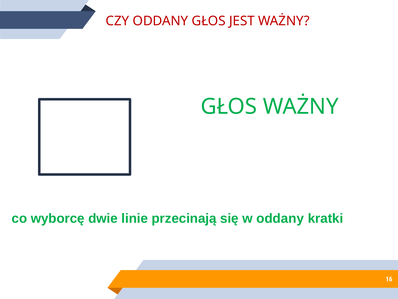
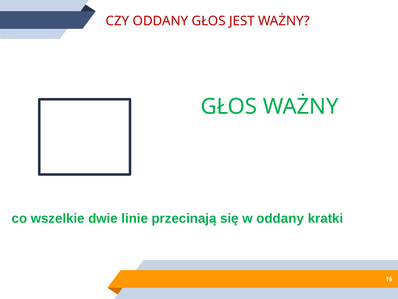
wyborcę: wyborcę -> wszelkie
